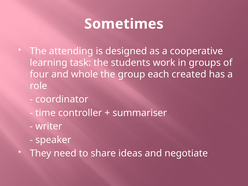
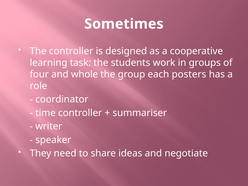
The attending: attending -> controller
created: created -> posters
